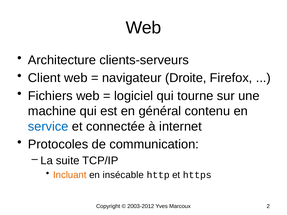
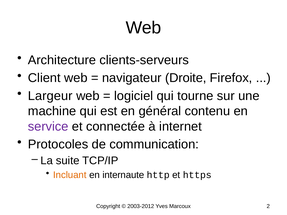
Fichiers: Fichiers -> Largeur
service colour: blue -> purple
insécable: insécable -> internaute
